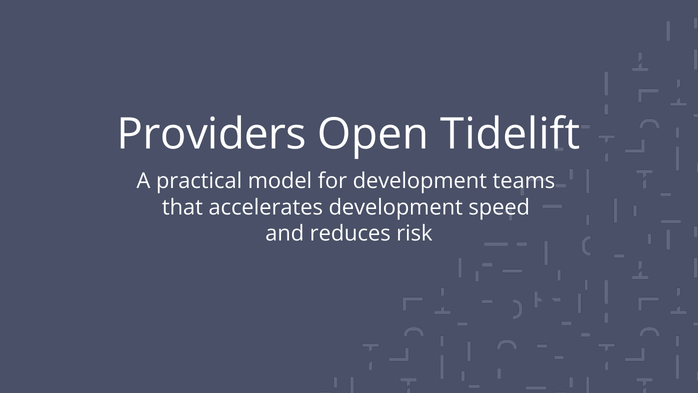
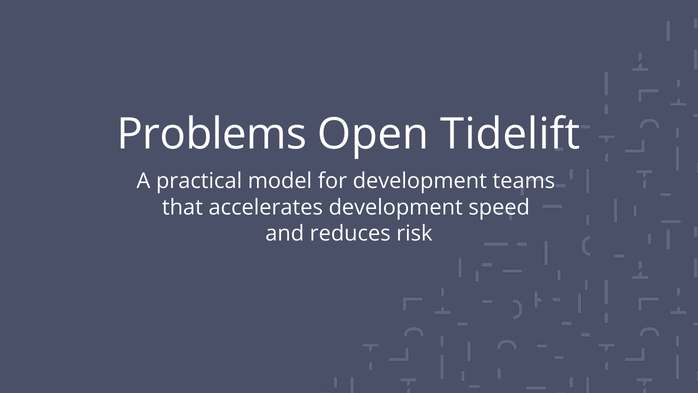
Providers: Providers -> Problems
